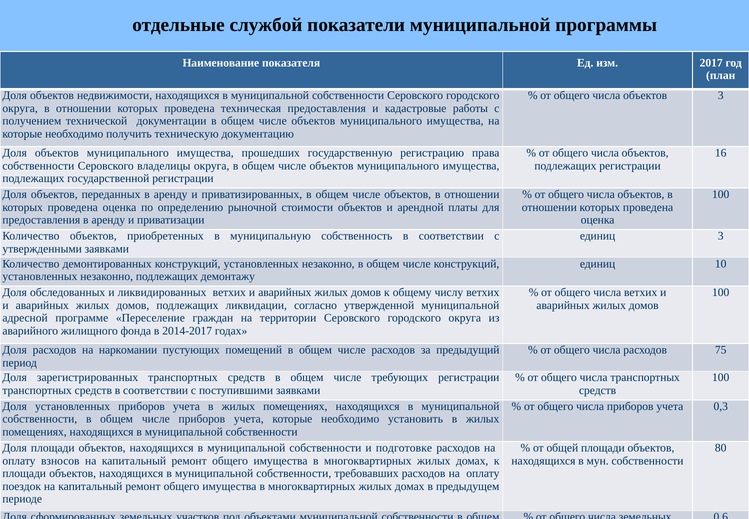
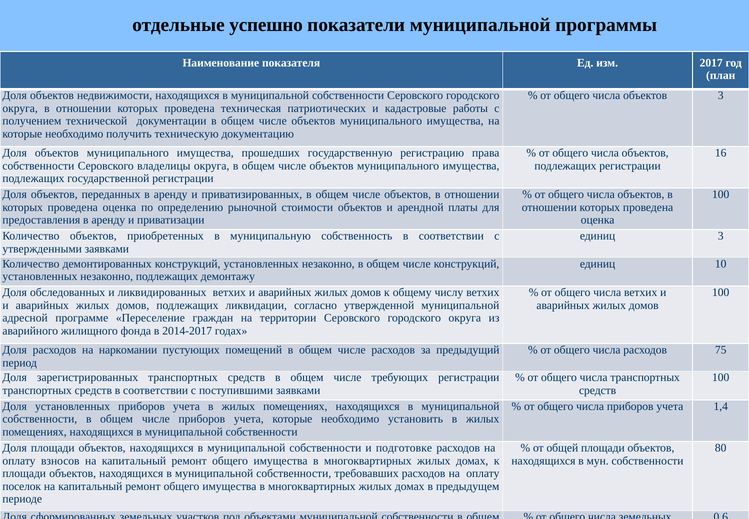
службой: службой -> успешно
техническая предоставления: предоставления -> патриотических
0,3: 0,3 -> 1,4
поездок: поездок -> поселок
